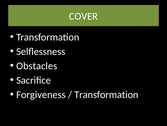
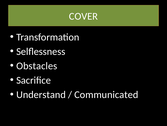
Forgiveness: Forgiveness -> Understand
Transformation at (106, 94): Transformation -> Communicated
